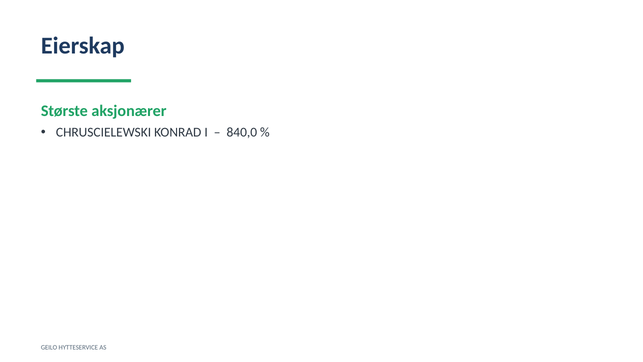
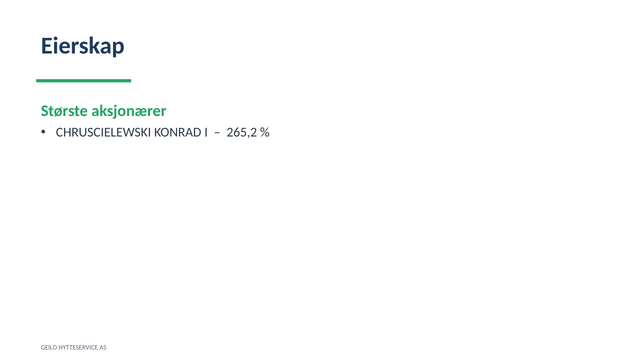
840,0: 840,0 -> 265,2
